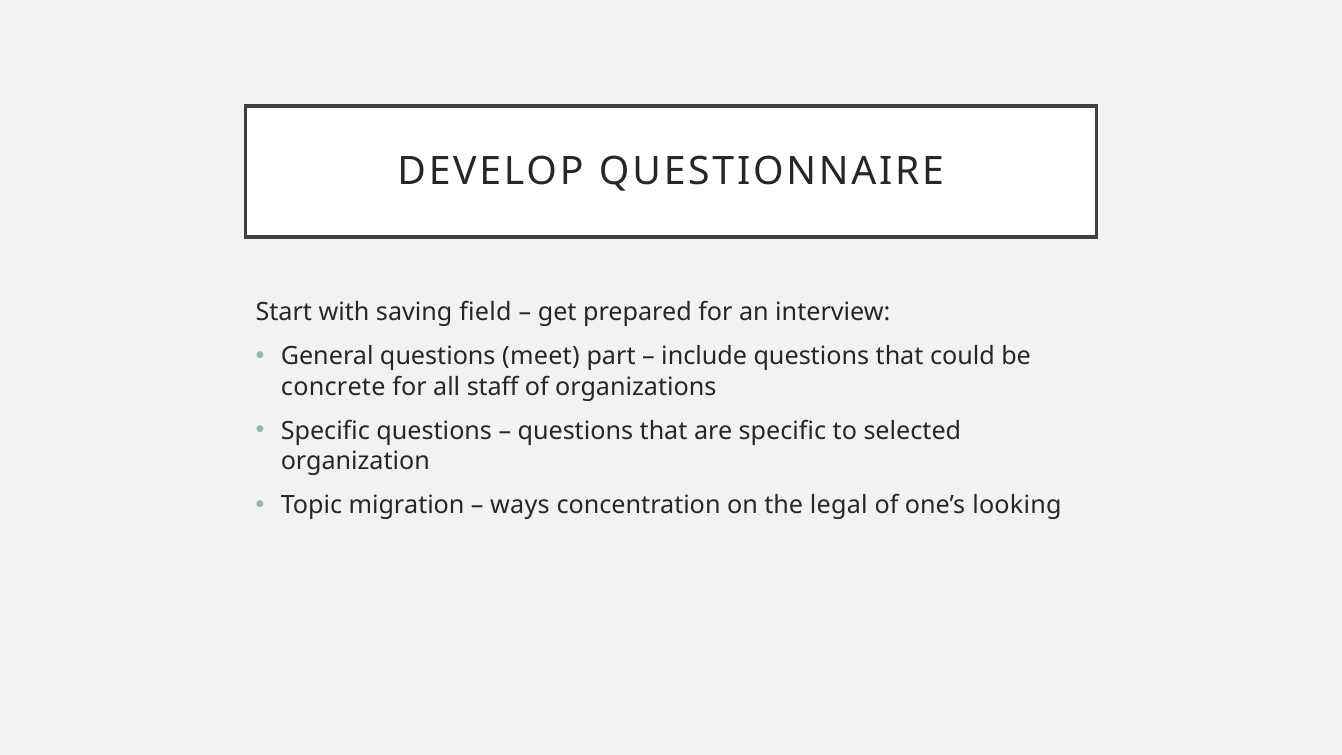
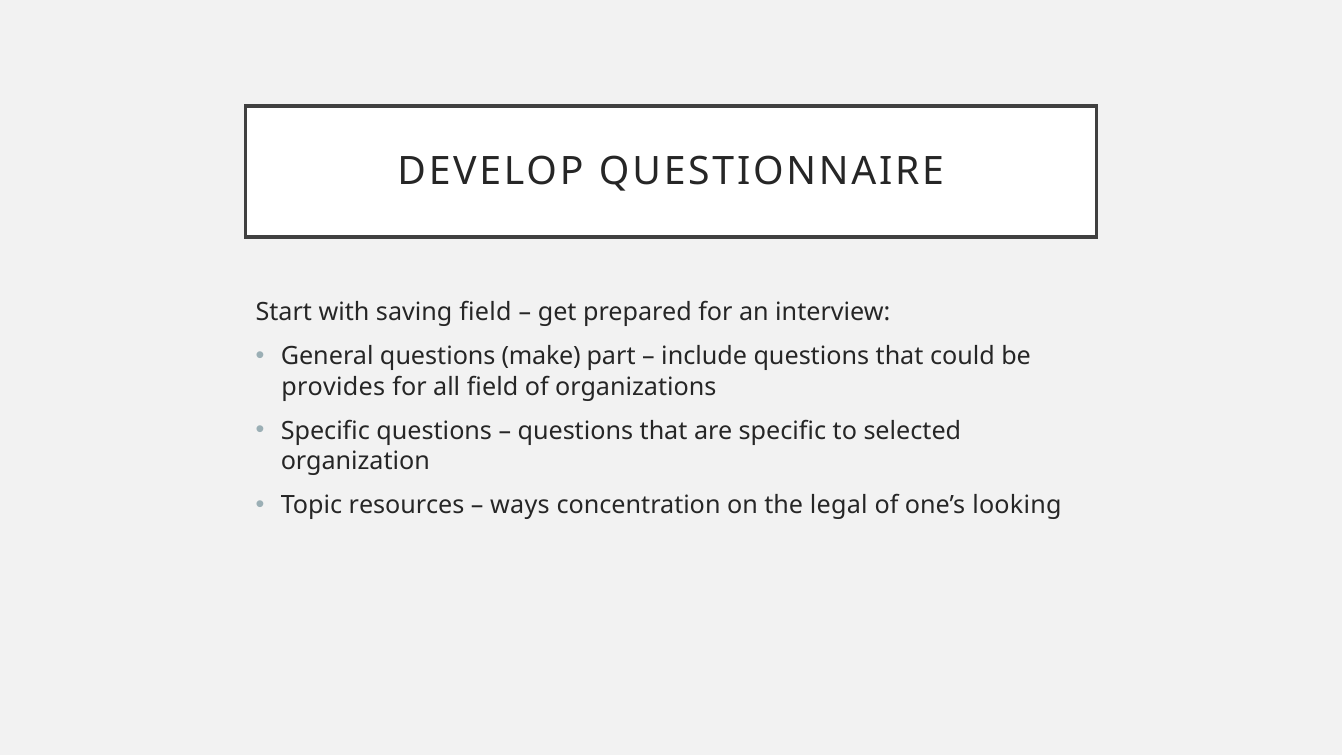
meet: meet -> make
concrete: concrete -> provides
all staff: staff -> field
migration: migration -> resources
